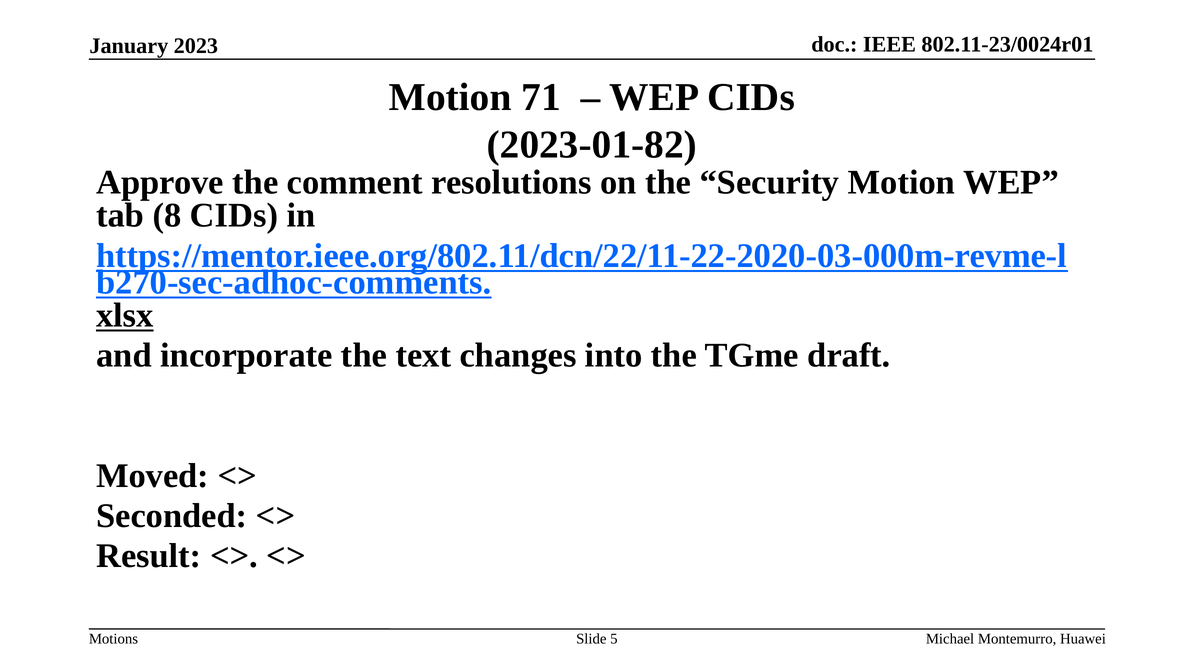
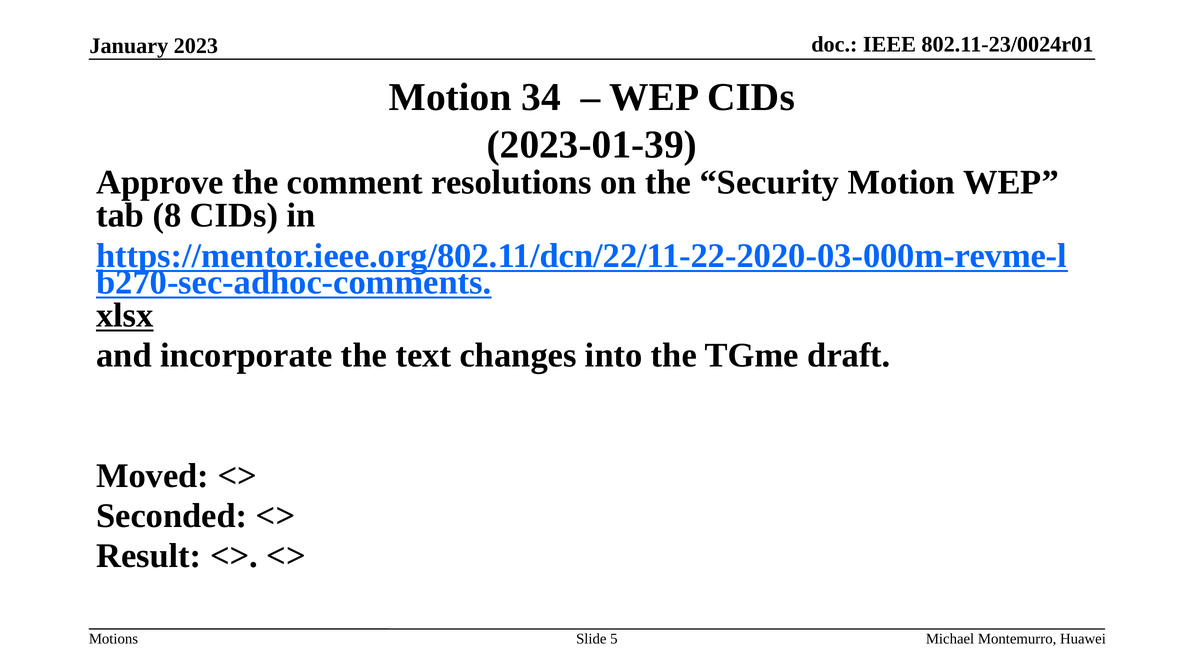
71: 71 -> 34
2023-01-82: 2023-01-82 -> 2023-01-39
